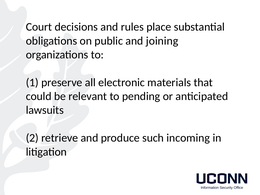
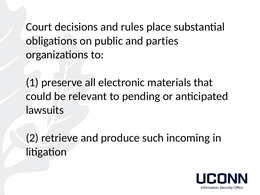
joining: joining -> parties
